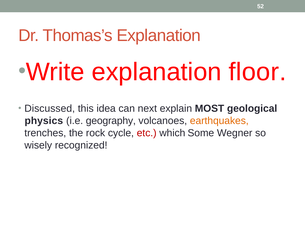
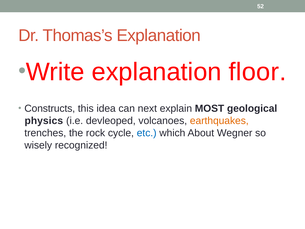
Discussed: Discussed -> Constructs
geography: geography -> devleoped
etc colour: red -> blue
Some: Some -> About
